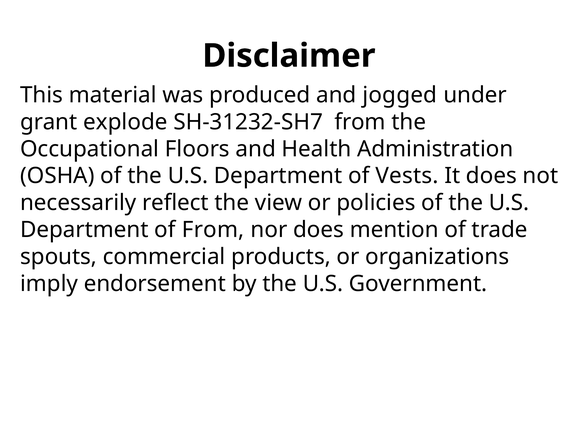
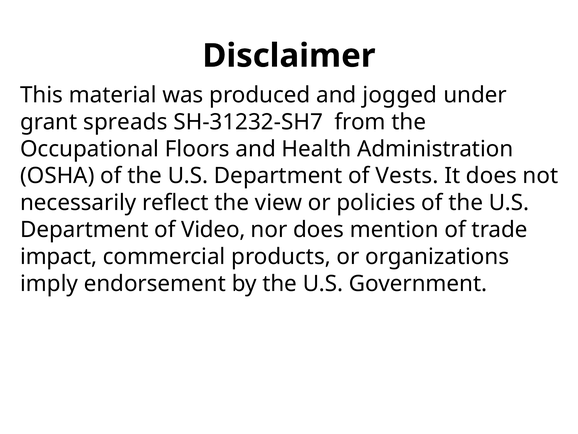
explode: explode -> spreads
of From: From -> Video
spouts: spouts -> impact
